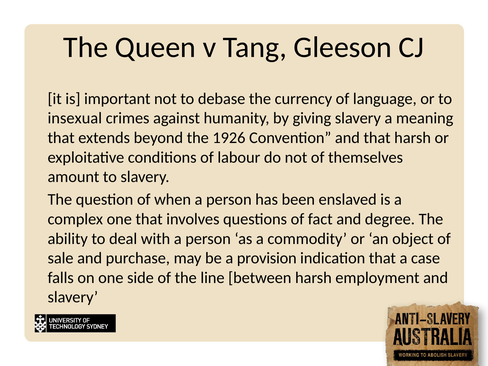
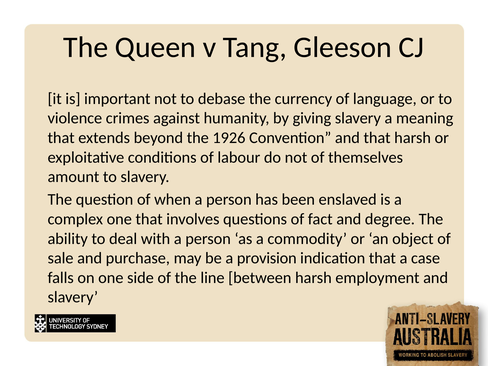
insexual: insexual -> violence
